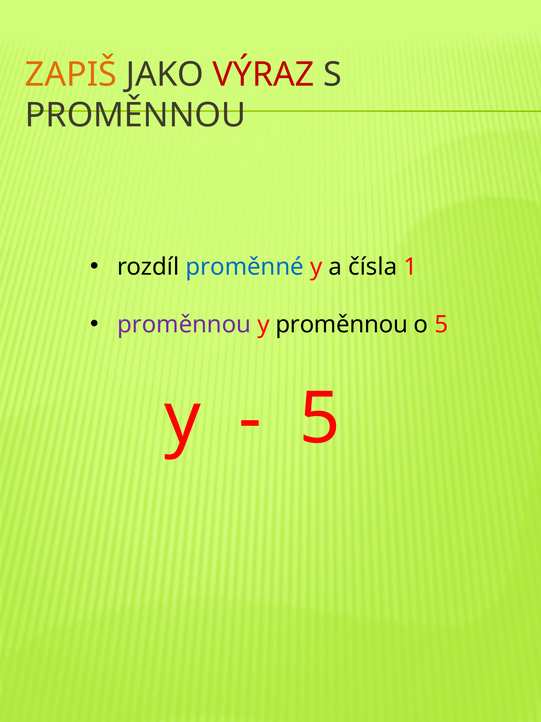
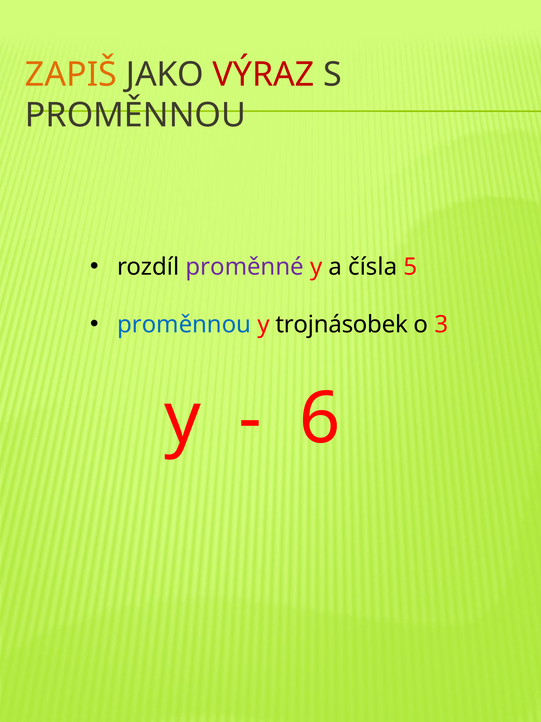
proměnné colour: blue -> purple
1: 1 -> 5
proměnnou at (184, 324) colour: purple -> blue
y proměnnou: proměnnou -> trojnásobek
o 5: 5 -> 3
5 at (320, 418): 5 -> 6
